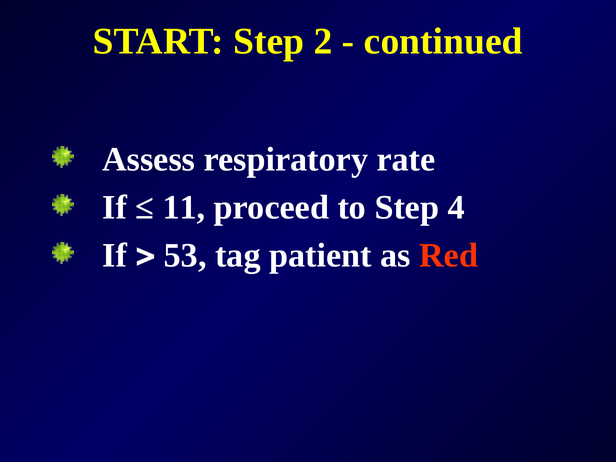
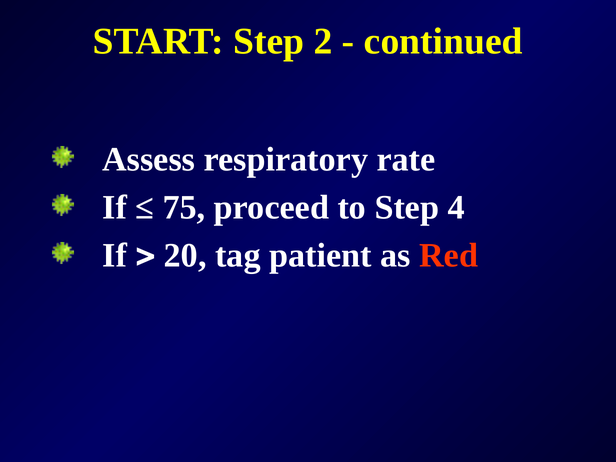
11: 11 -> 75
53: 53 -> 20
